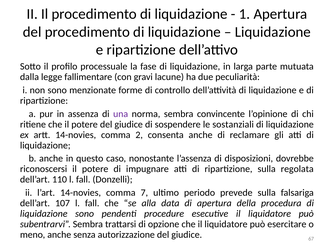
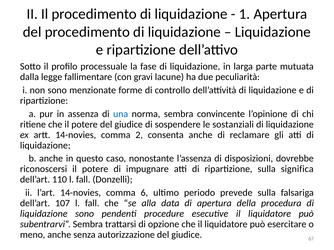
una colour: purple -> blue
regolata: regolata -> significa
7: 7 -> 6
